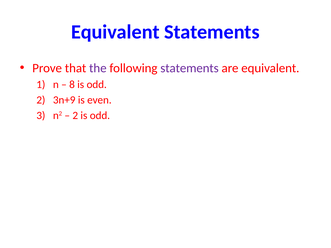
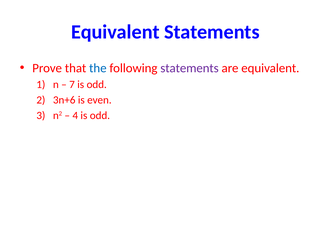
the colour: purple -> blue
8: 8 -> 7
3n+9: 3n+9 -> 3n+6
2 at (75, 115): 2 -> 4
